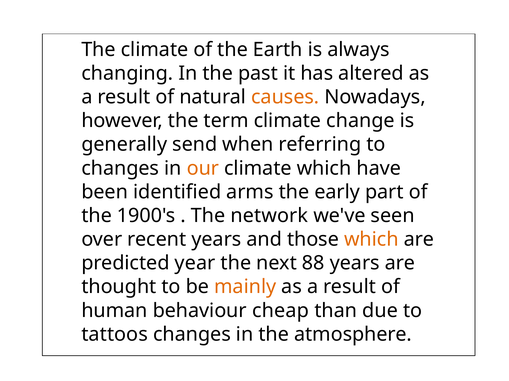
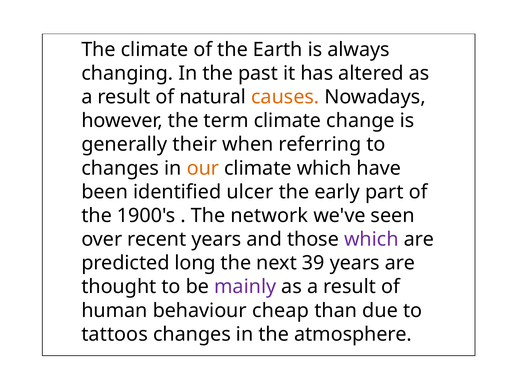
send: send -> their
arms: arms -> ulcer
which at (371, 240) colour: orange -> purple
year: year -> long
88: 88 -> 39
mainly colour: orange -> purple
